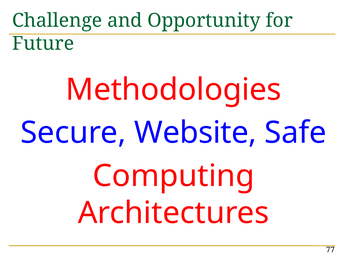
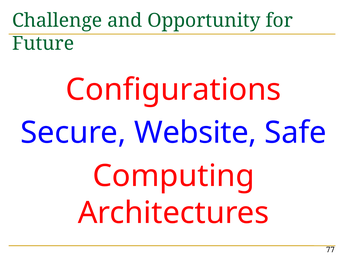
Methodologies: Methodologies -> Configurations
